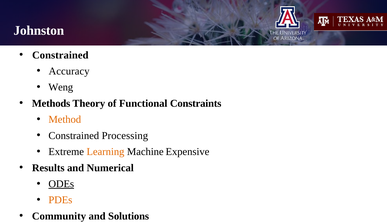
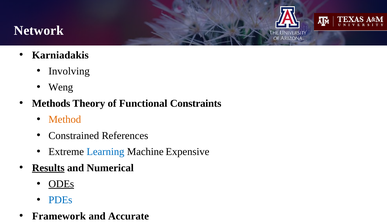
Johnston: Johnston -> Network
Constrained at (60, 55): Constrained -> Karniadakis
Accuracy: Accuracy -> Involving
Processing: Processing -> References
Learning colour: orange -> blue
Results underline: none -> present
PDEs colour: orange -> blue
Community: Community -> Framework
Solutions: Solutions -> Accurate
